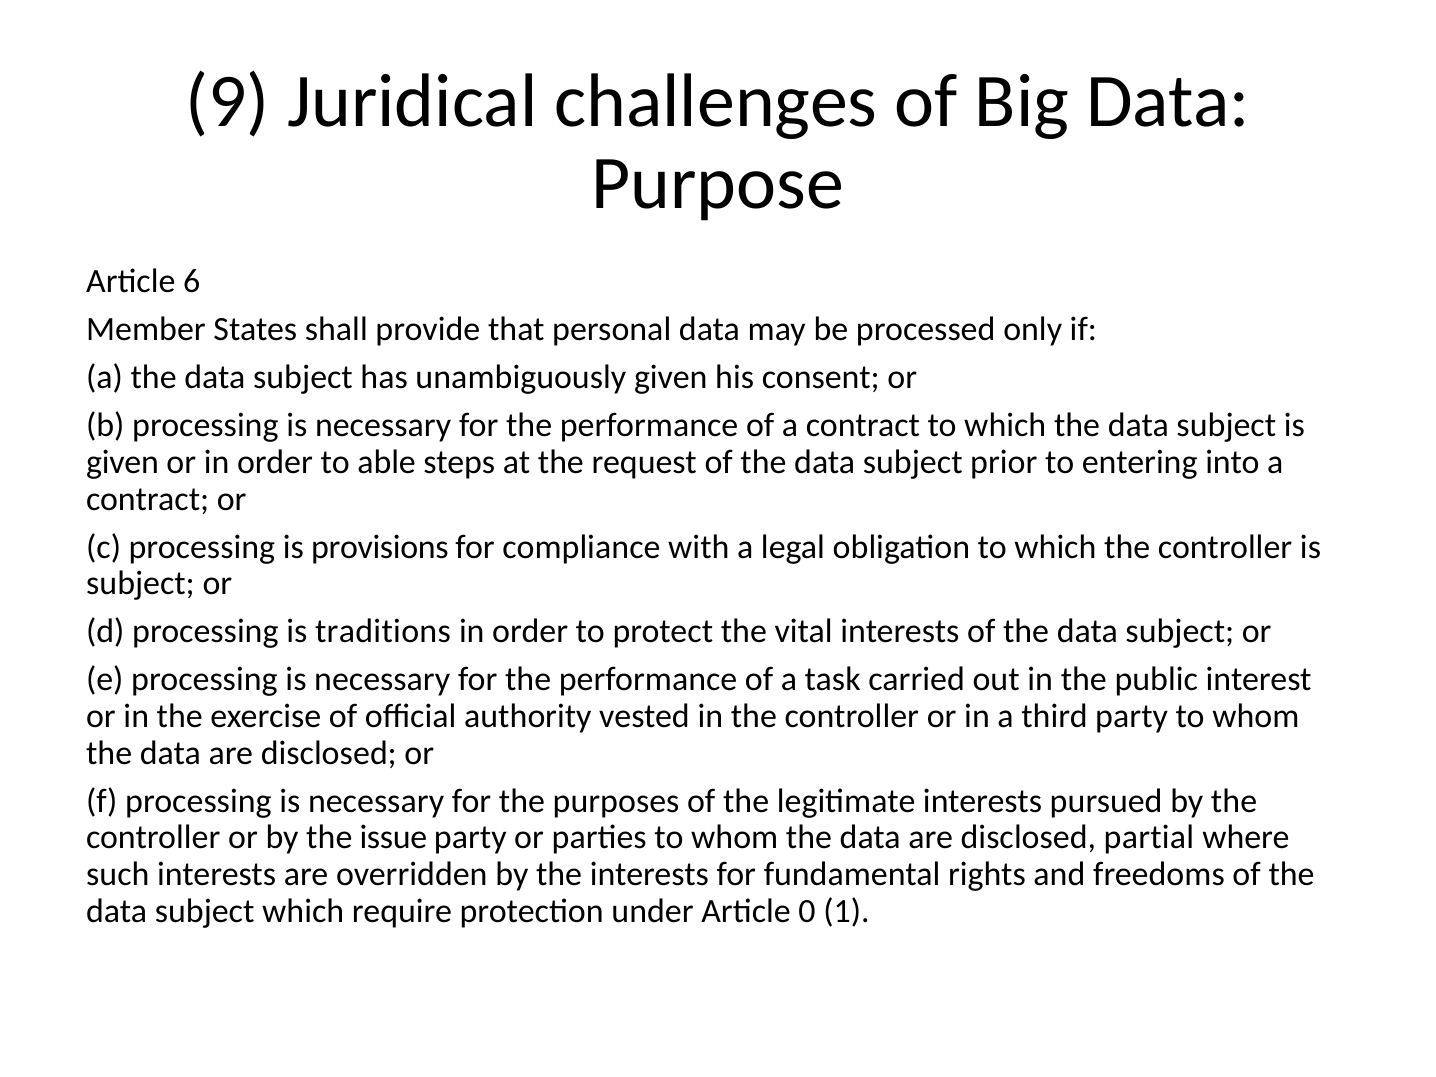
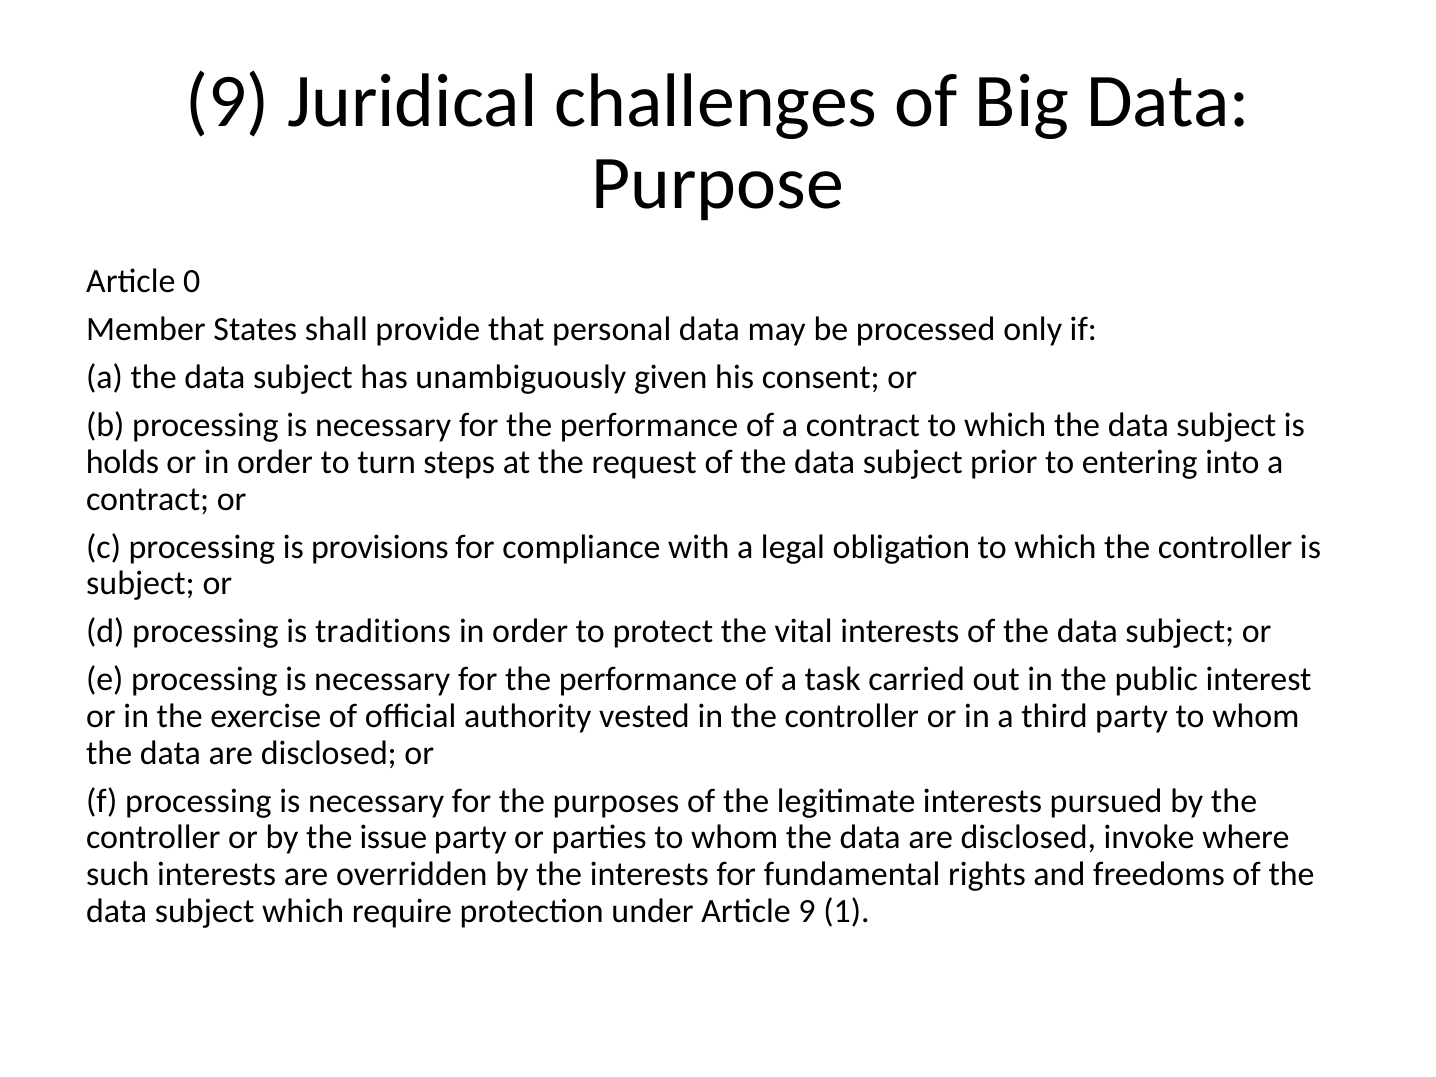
6: 6 -> 0
given at (123, 462): given -> holds
able: able -> turn
partial: partial -> invoke
Article 0: 0 -> 9
